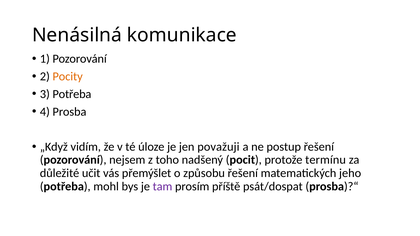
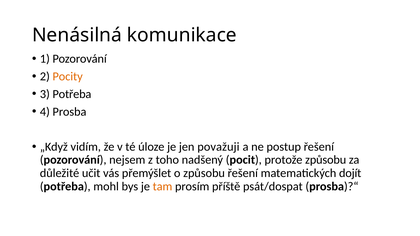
protože termínu: termínu -> způsobu
jeho: jeho -> dojít
tam colour: purple -> orange
